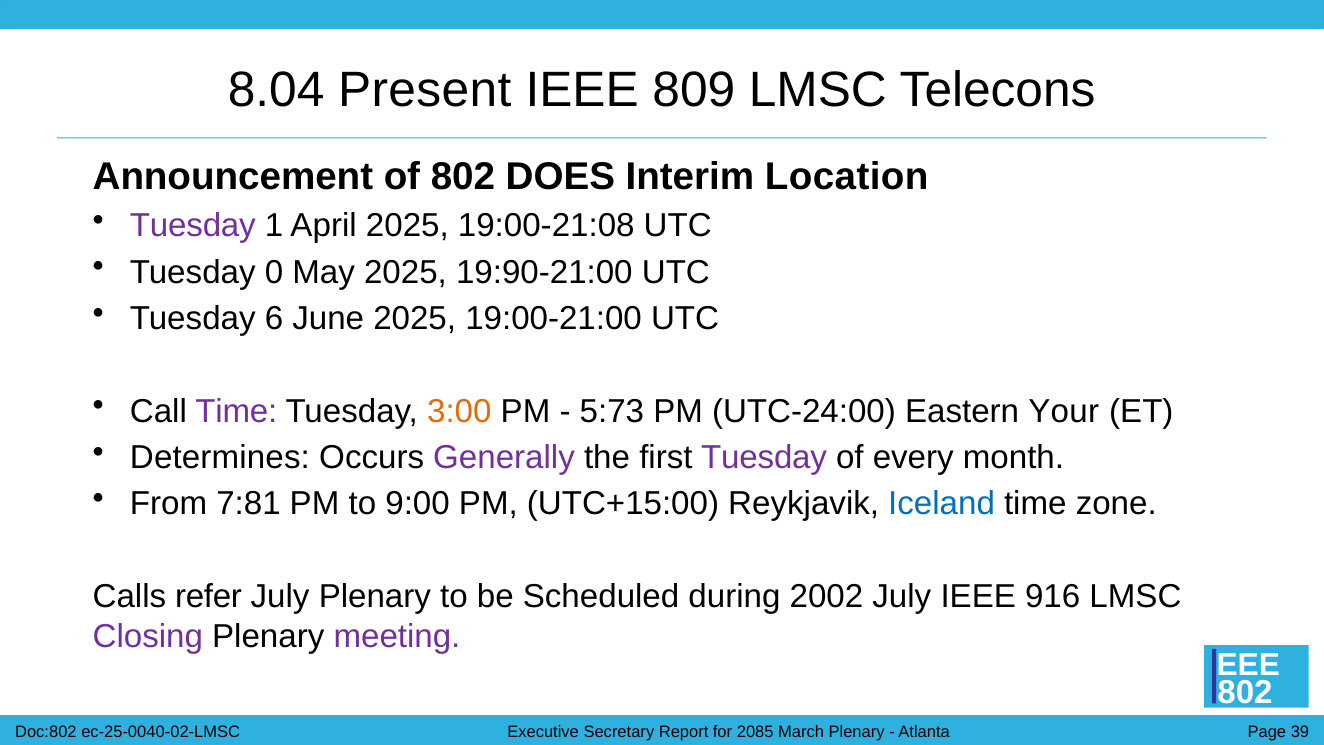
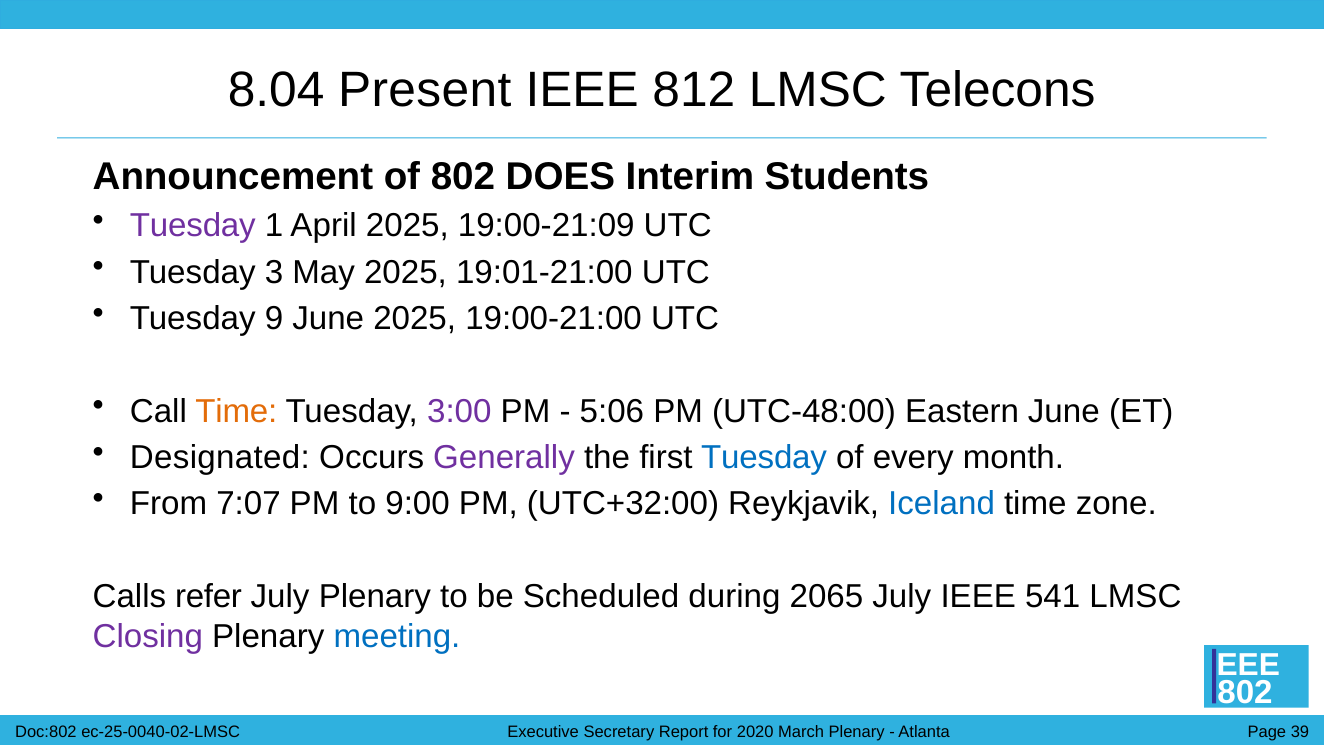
809: 809 -> 812
Location: Location -> Students
19:00-21:08: 19:00-21:08 -> 19:00-21:09
0: 0 -> 3
19:90-21:00: 19:90-21:00 -> 19:01-21:00
6: 6 -> 9
Time at (236, 411) colour: purple -> orange
3:00 colour: orange -> purple
5:73: 5:73 -> 5:06
UTC-24:00: UTC-24:00 -> UTC-48:00
Eastern Your: Your -> June
Determines: Determines -> Designated
Tuesday at (764, 457) colour: purple -> blue
7:81: 7:81 -> 7:07
UTC+15:00: UTC+15:00 -> UTC+32:00
2002: 2002 -> 2065
916: 916 -> 541
meeting colour: purple -> blue
2085: 2085 -> 2020
